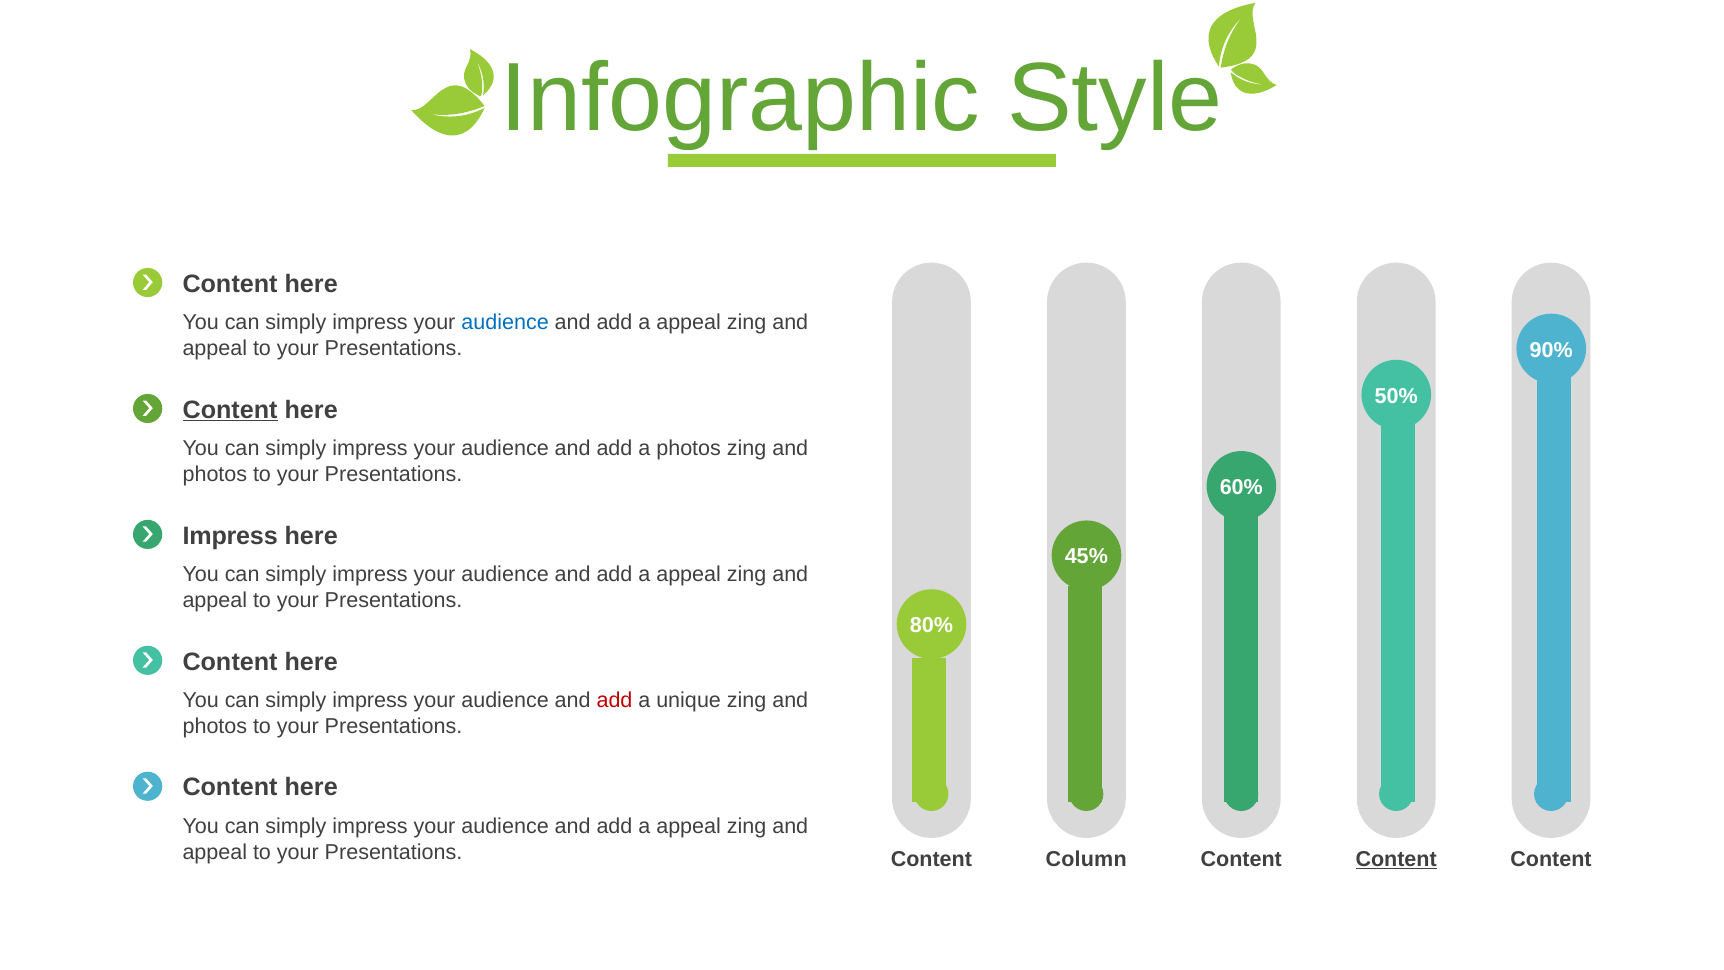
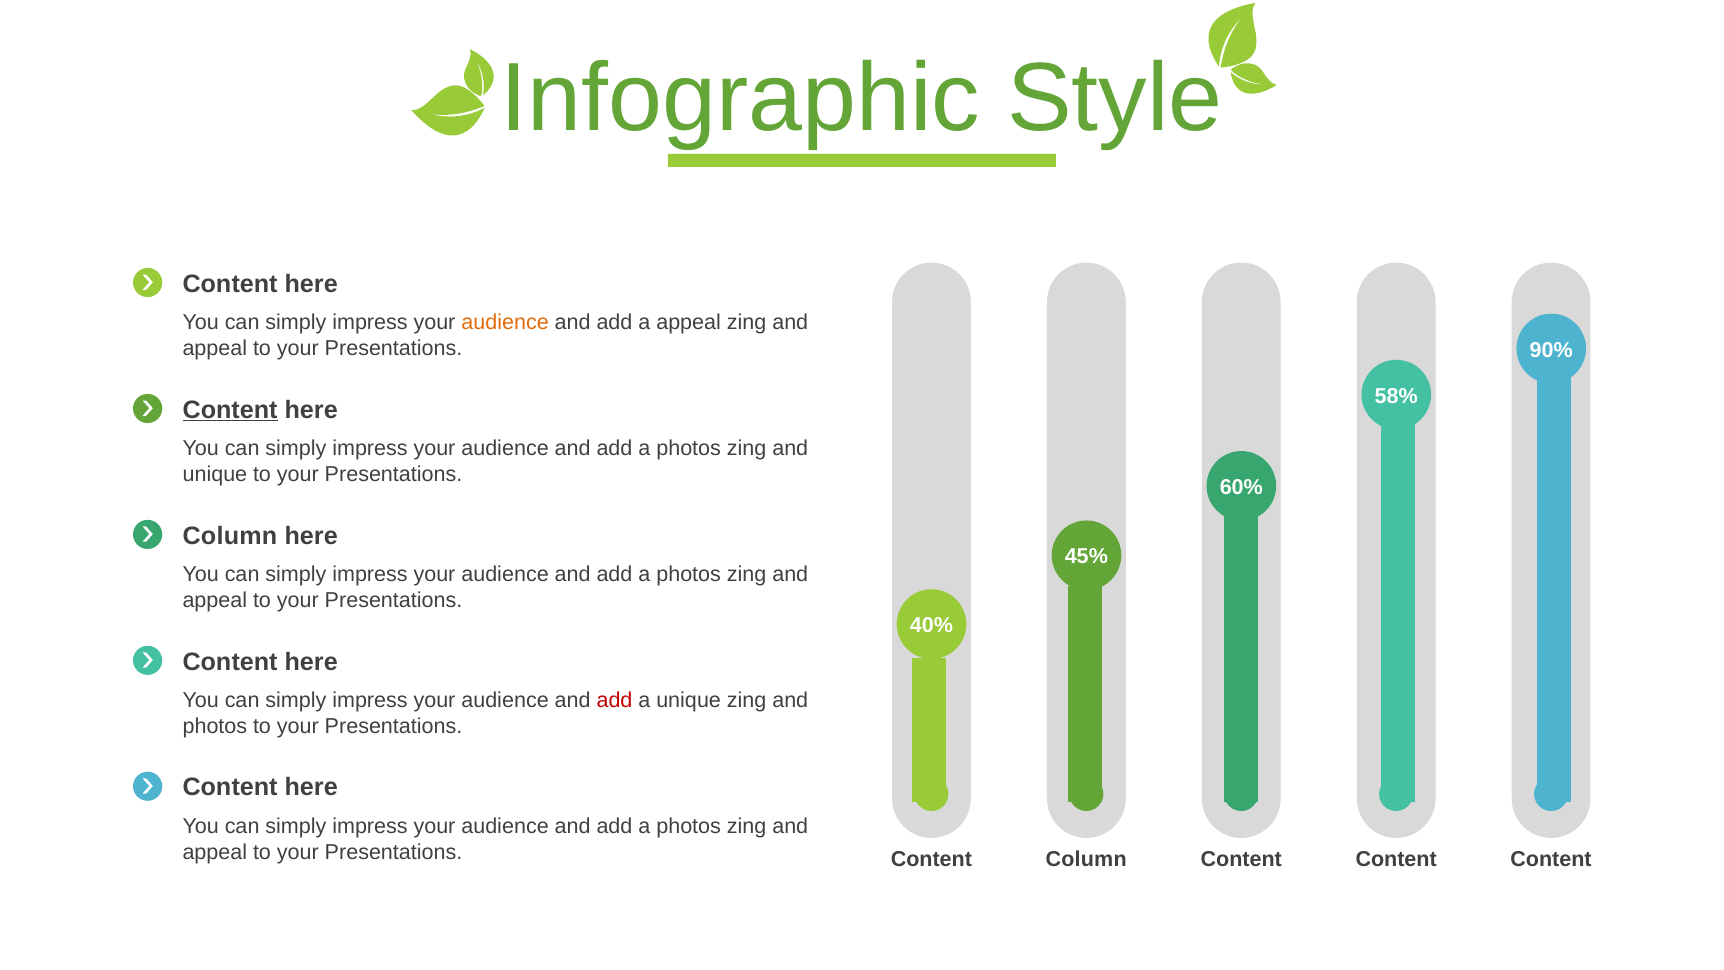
audience at (505, 323) colour: blue -> orange
50%: 50% -> 58%
photos at (215, 474): photos -> unique
Impress at (230, 536): Impress -> Column
appeal at (689, 574): appeal -> photos
80%: 80% -> 40%
appeal at (689, 826): appeal -> photos
Content at (1396, 859) underline: present -> none
